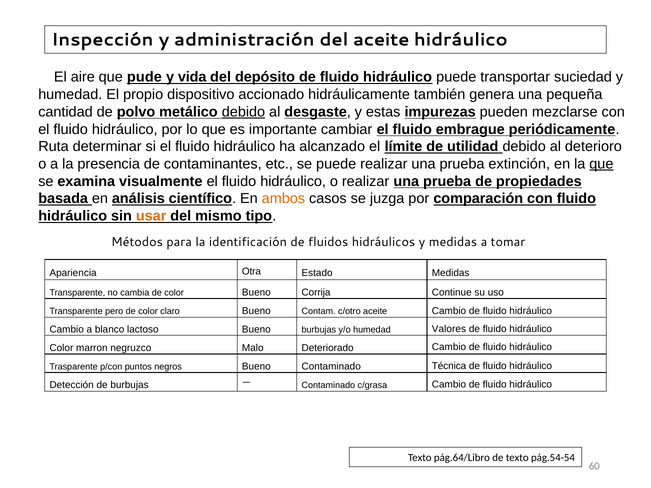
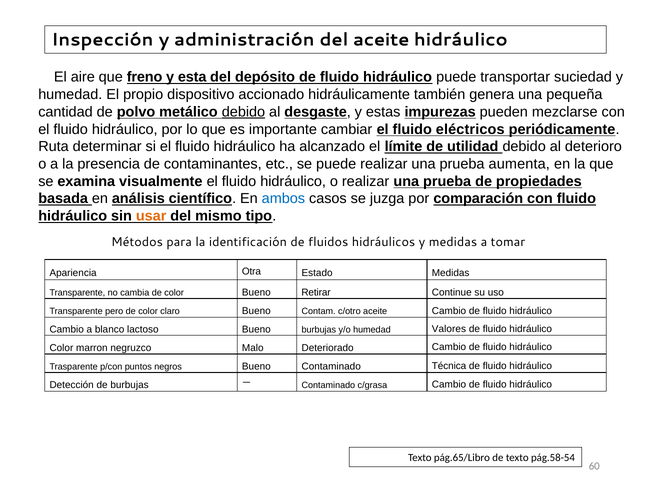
pude: pude -> freno
vida: vida -> esta
embrague: embrague -> eléctricos
extinción: extinción -> aumenta
que at (601, 164) underline: present -> none
ambos colour: orange -> blue
Corrija: Corrija -> Retirar
pág.64/Libro: pág.64/Libro -> pág.65/Libro
pág.54-54: pág.54-54 -> pág.58-54
